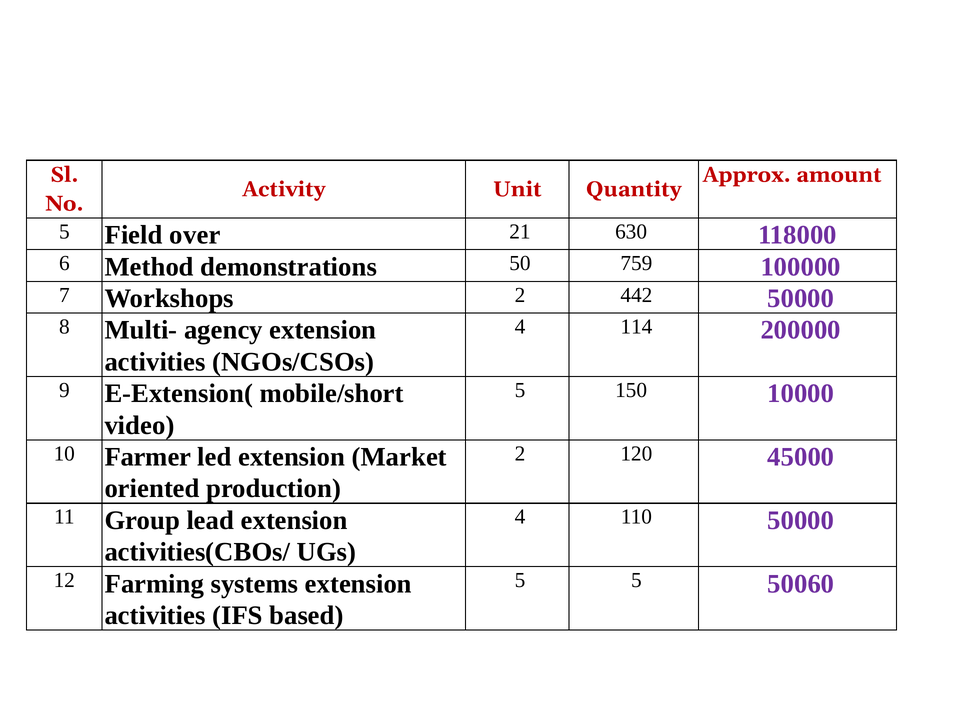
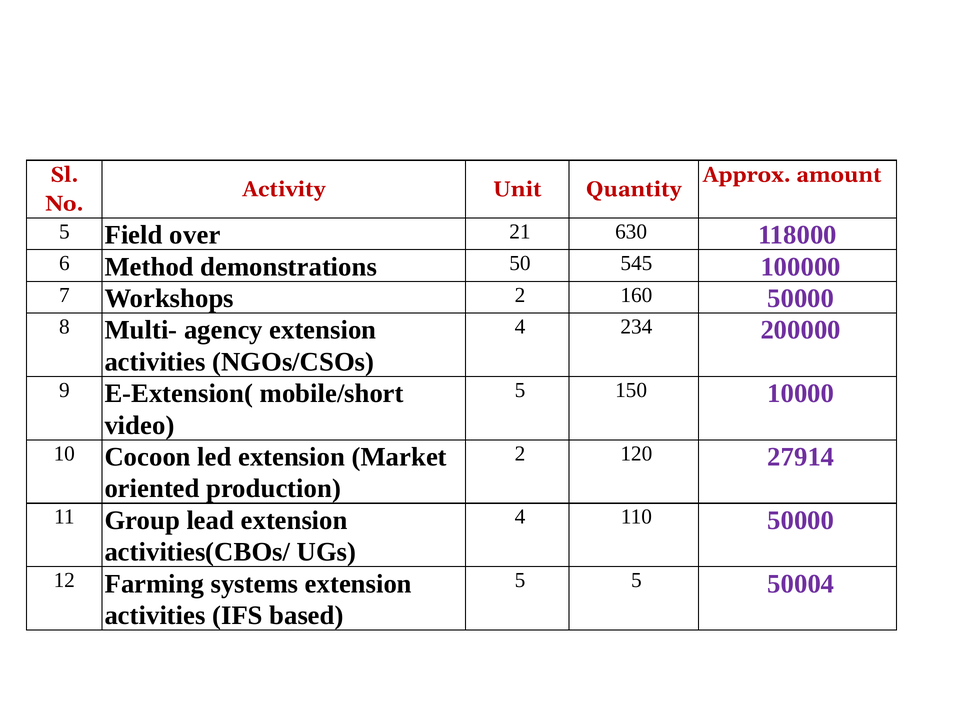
759: 759 -> 545
442: 442 -> 160
114: 114 -> 234
Farmer: Farmer -> Cocoon
45000: 45000 -> 27914
50060: 50060 -> 50004
